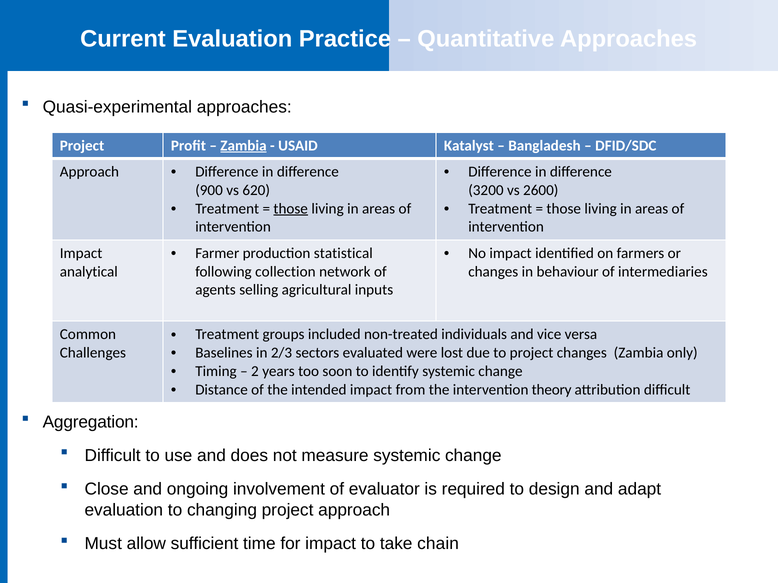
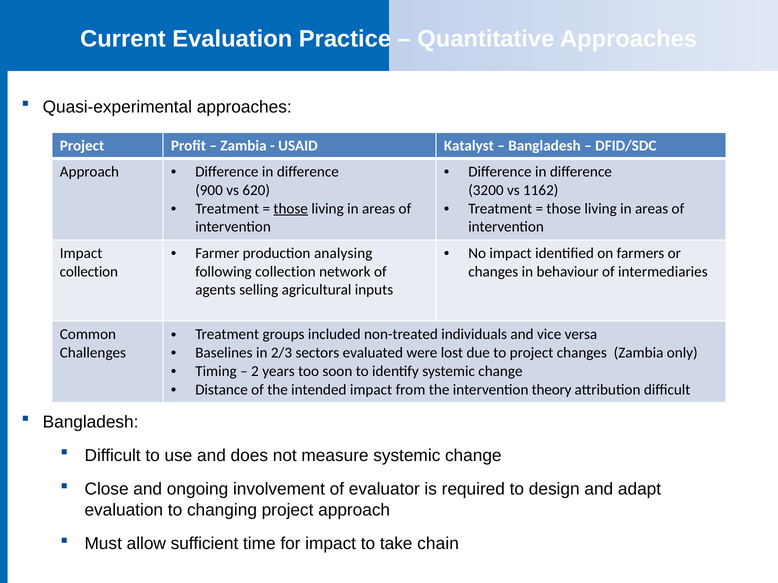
Zambia at (243, 146) underline: present -> none
2600: 2600 -> 1162
statistical: statistical -> analysing
analytical at (89, 272): analytical -> collection
Aggregation at (91, 422): Aggregation -> Bangladesh
